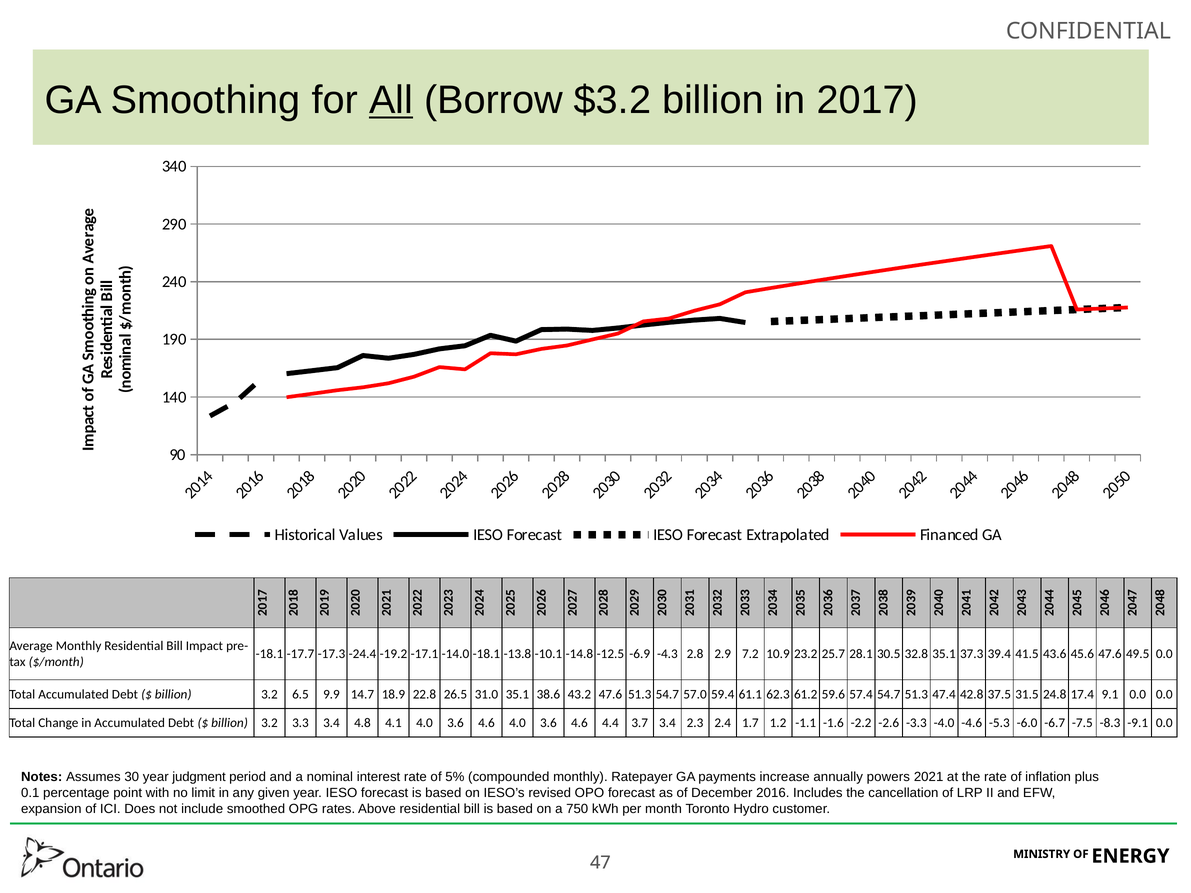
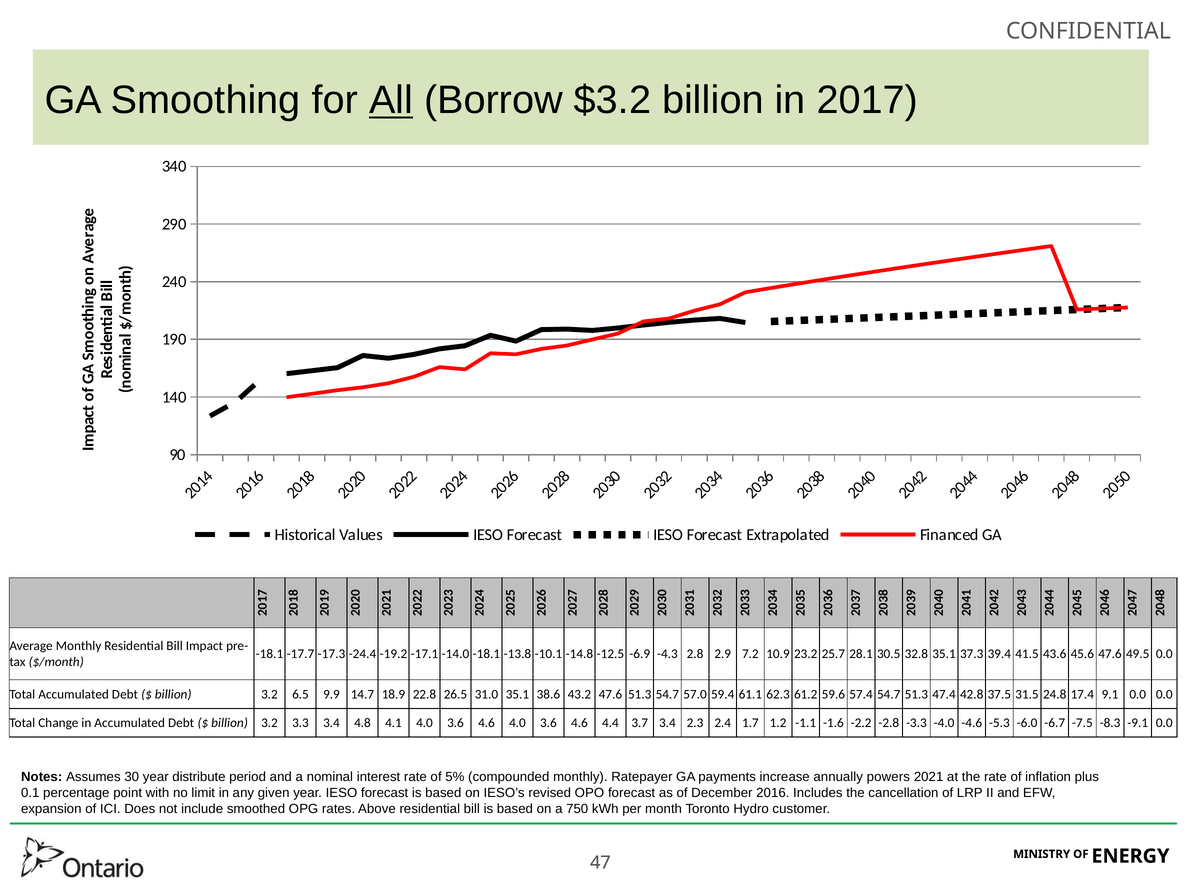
-2.6: -2.6 -> -2.8
judgment: judgment -> distribute
